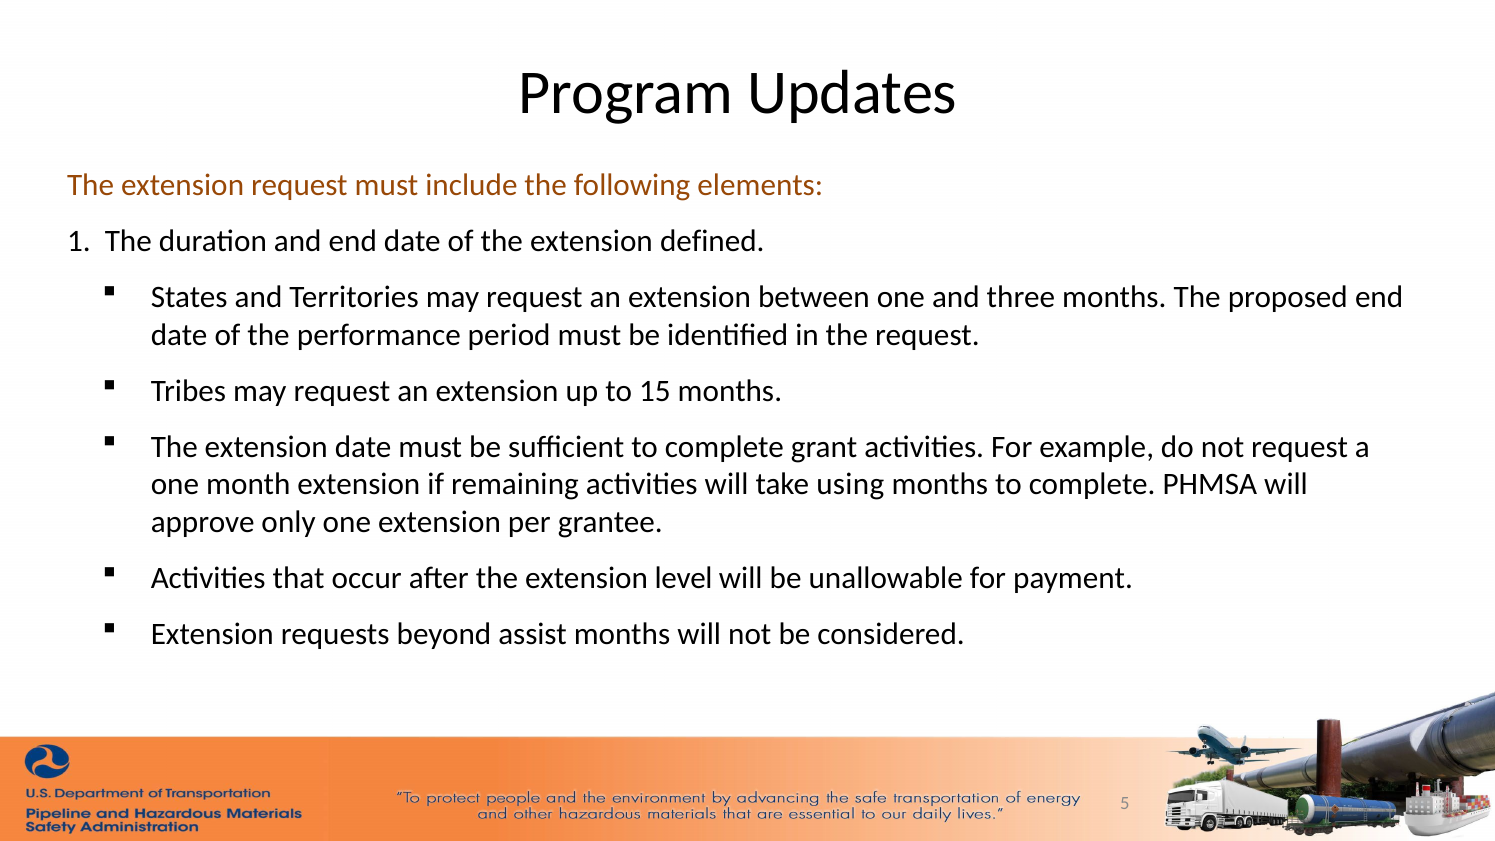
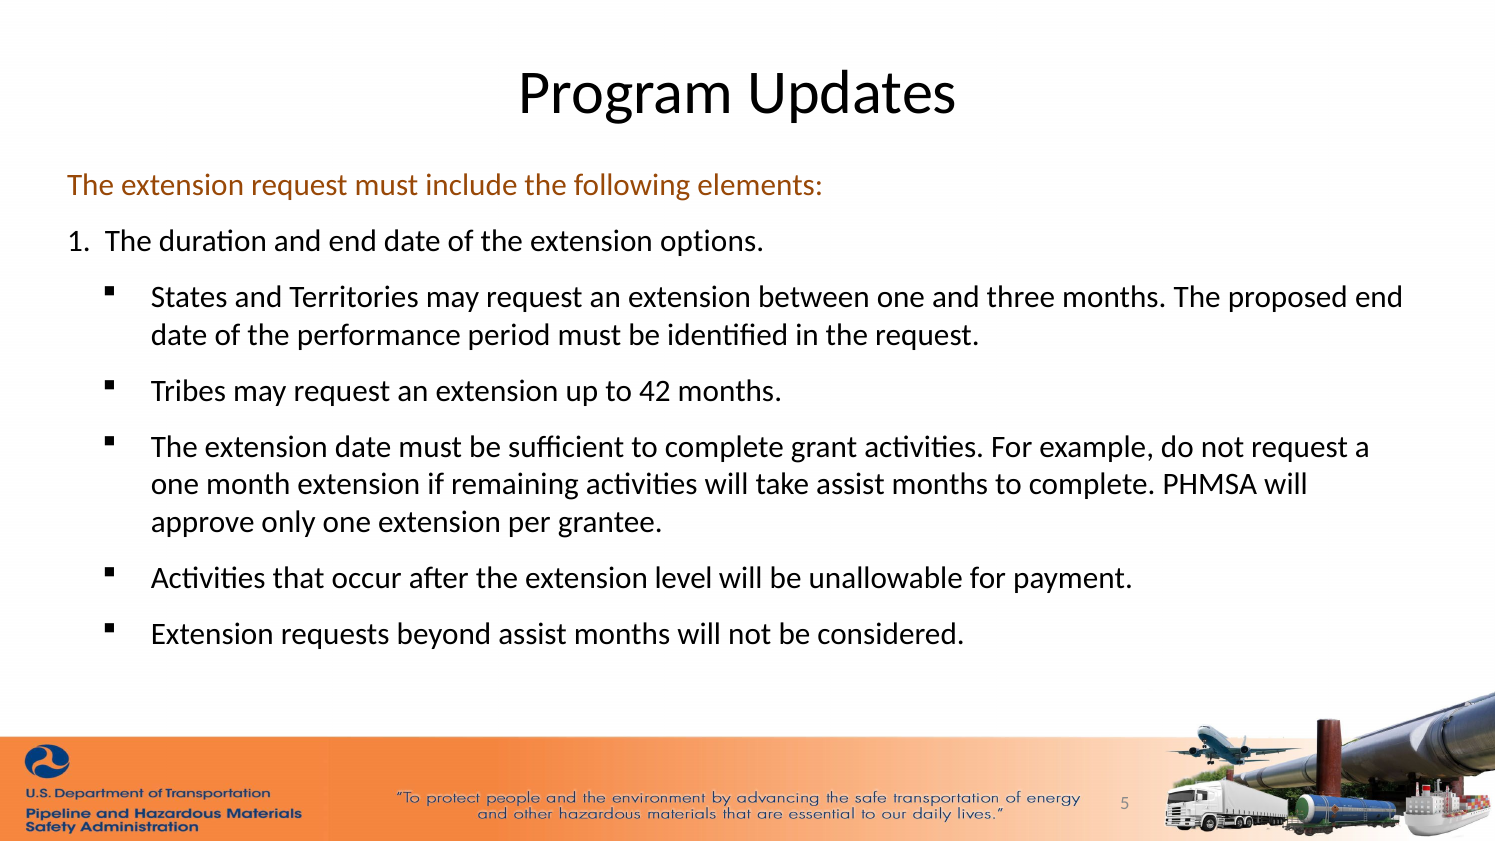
defined: defined -> options
15: 15 -> 42
take using: using -> assist
